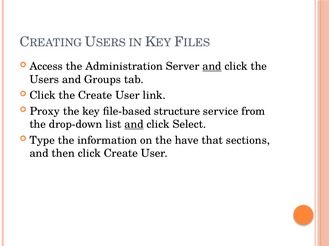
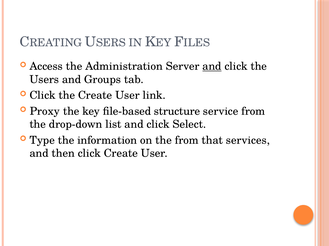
and at (134, 125) underline: present -> none
the have: have -> from
sections: sections -> services
